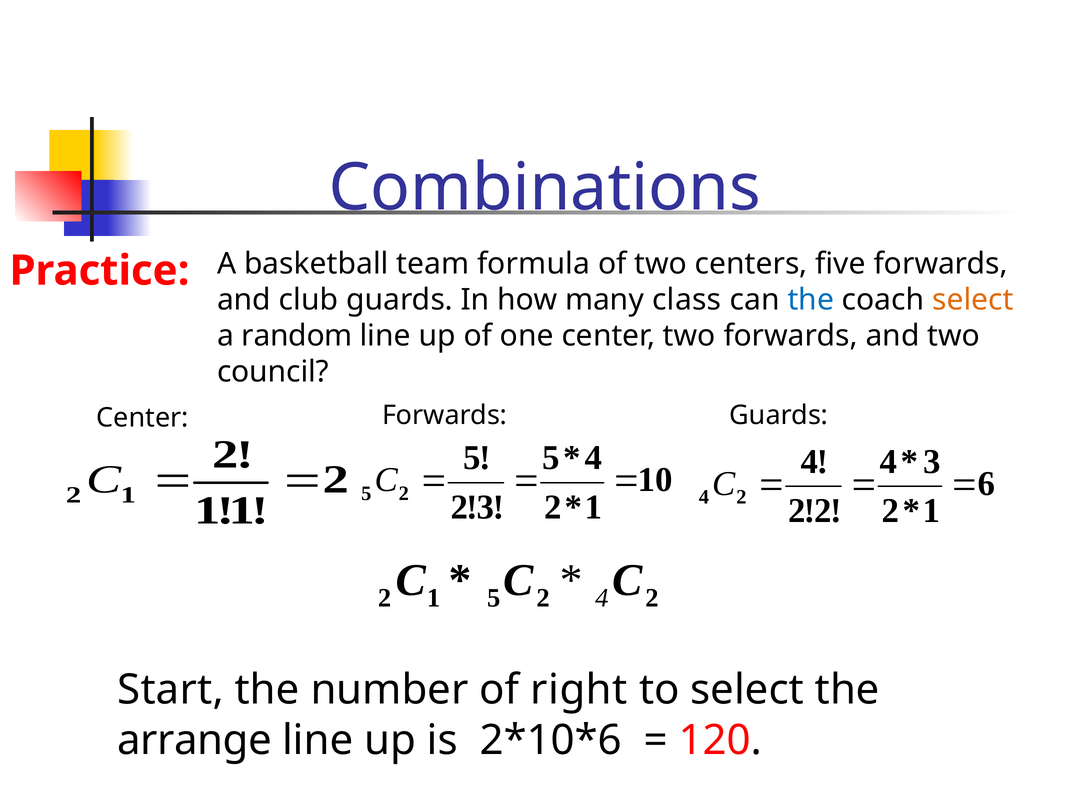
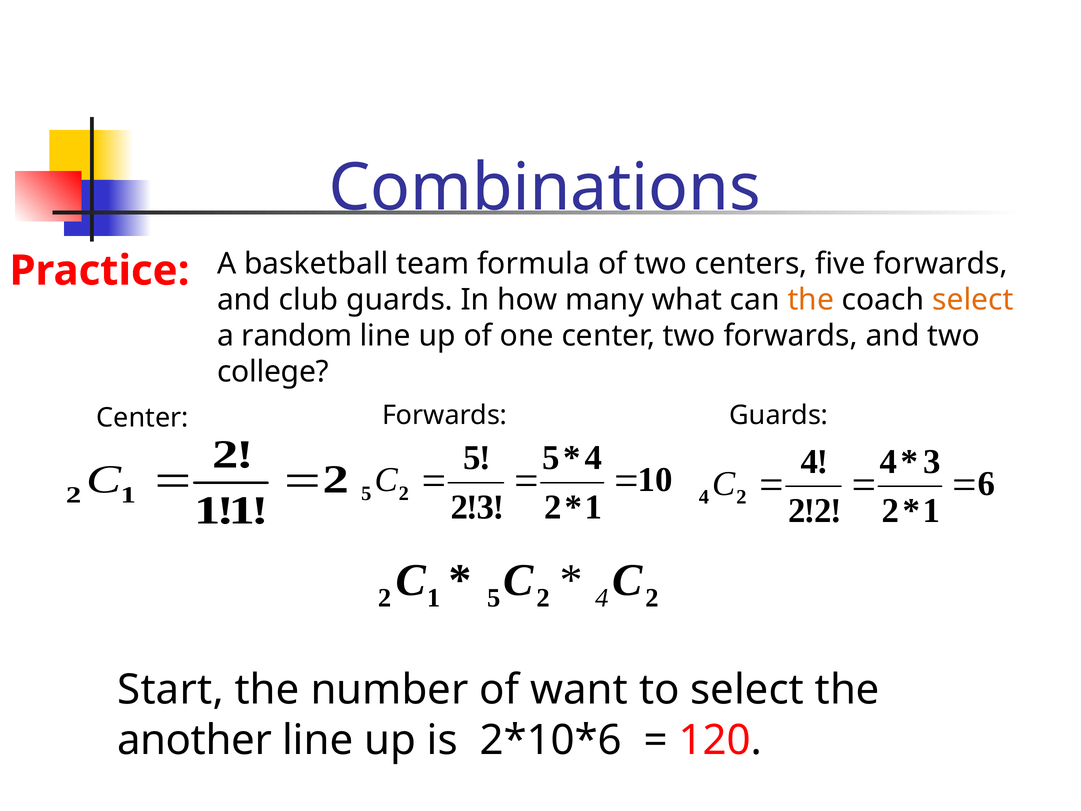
class: class -> what
the at (811, 300) colour: blue -> orange
council: council -> college
right: right -> want
arrange: arrange -> another
